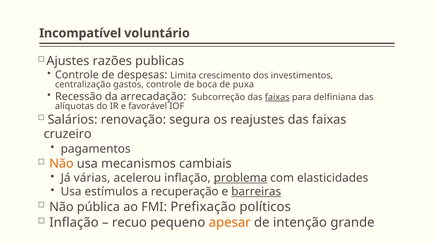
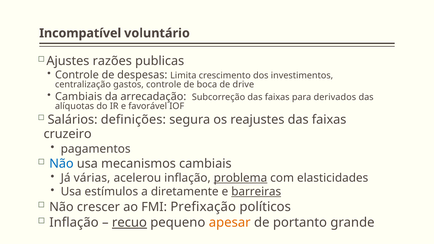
puxa: puxa -> drive
Recessão at (79, 96): Recessão -> Cambiais
faixas at (277, 97) underline: present -> none
delfiniana: delfiniana -> derivados
renovação: renovação -> definições
Não at (61, 164) colour: orange -> blue
recuperação: recuperação -> diretamente
pública: pública -> crescer
recuo underline: none -> present
intenção: intenção -> portanto
